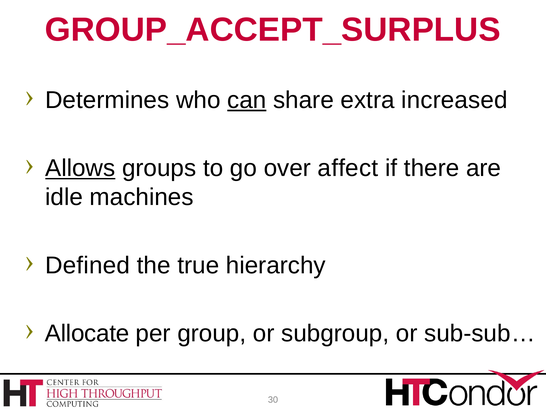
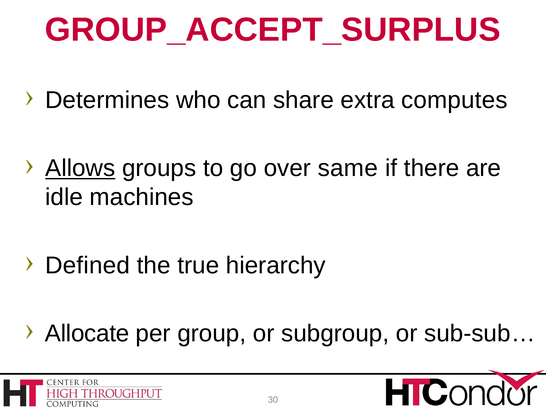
can underline: present -> none
increased: increased -> computes
affect: affect -> same
